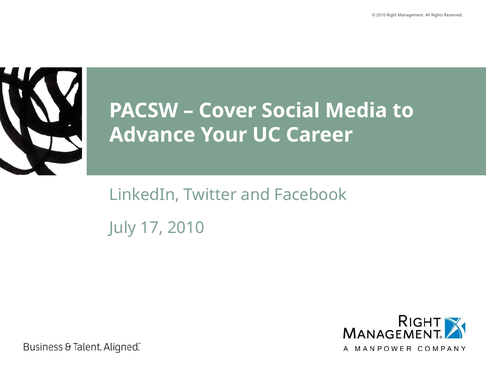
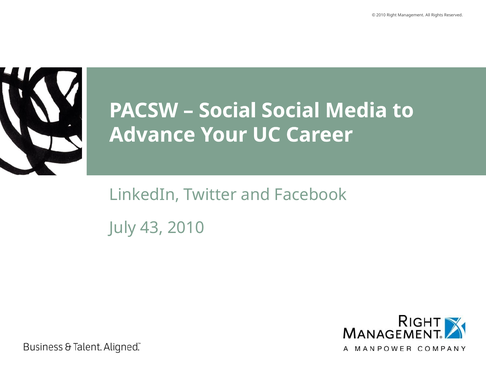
Cover at (228, 110): Cover -> Social
17: 17 -> 43
